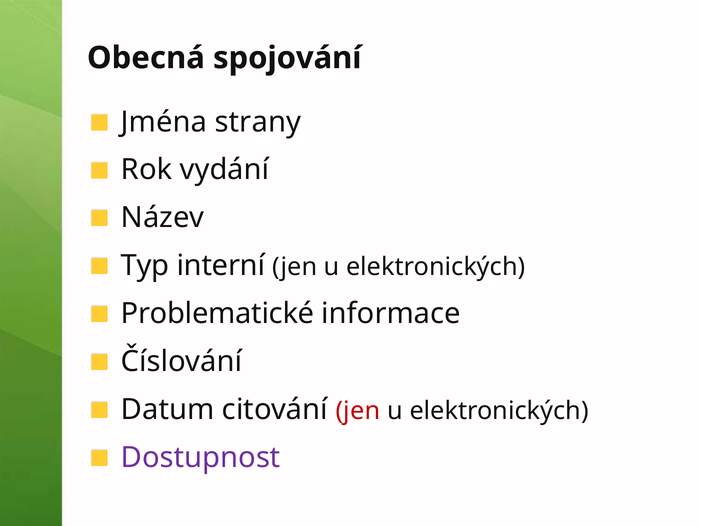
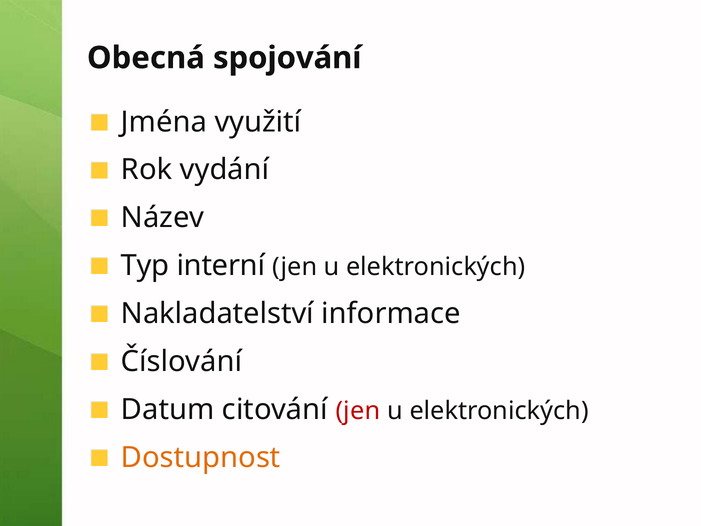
strany: strany -> využití
Problematické: Problematické -> Nakladatelství
Dostupnost colour: purple -> orange
